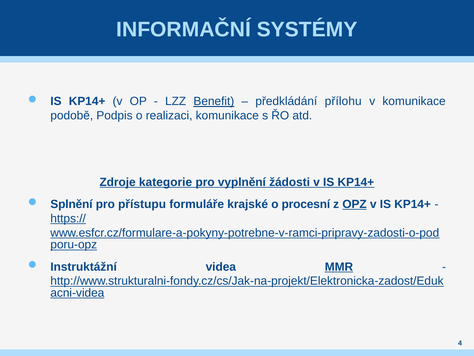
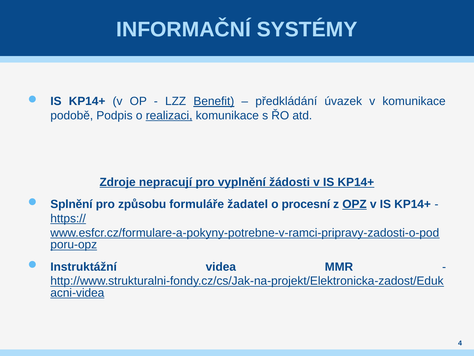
přílohu: přílohu -> úvazek
realizaci underline: none -> present
kategorie: kategorie -> nepracují
přístupu: přístupu -> způsobu
krajské: krajské -> žadatel
MMR underline: present -> none
